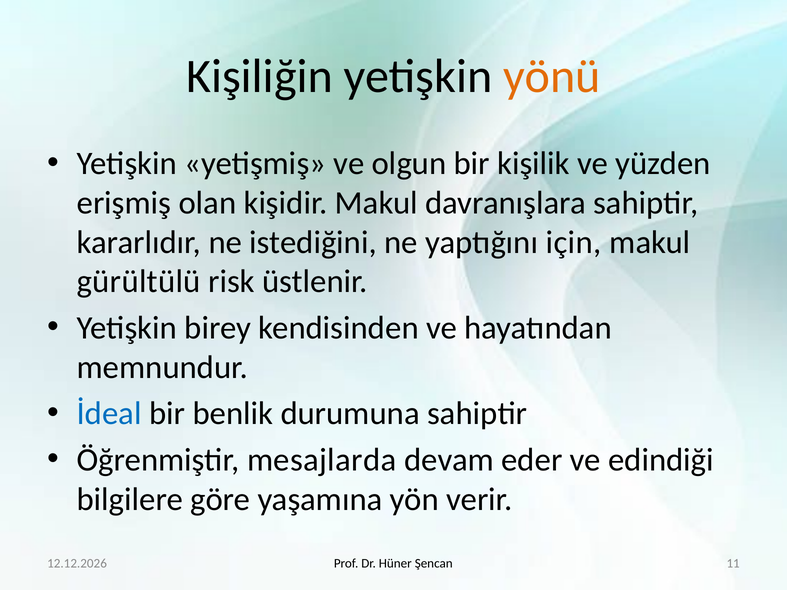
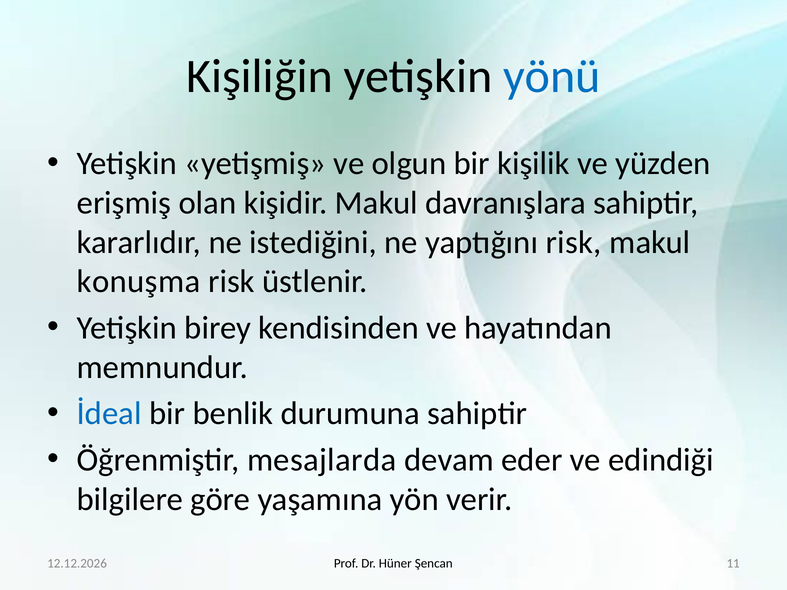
yönü colour: orange -> blue
yaptığını için: için -> risk
gürültülü: gürültülü -> konuşma
